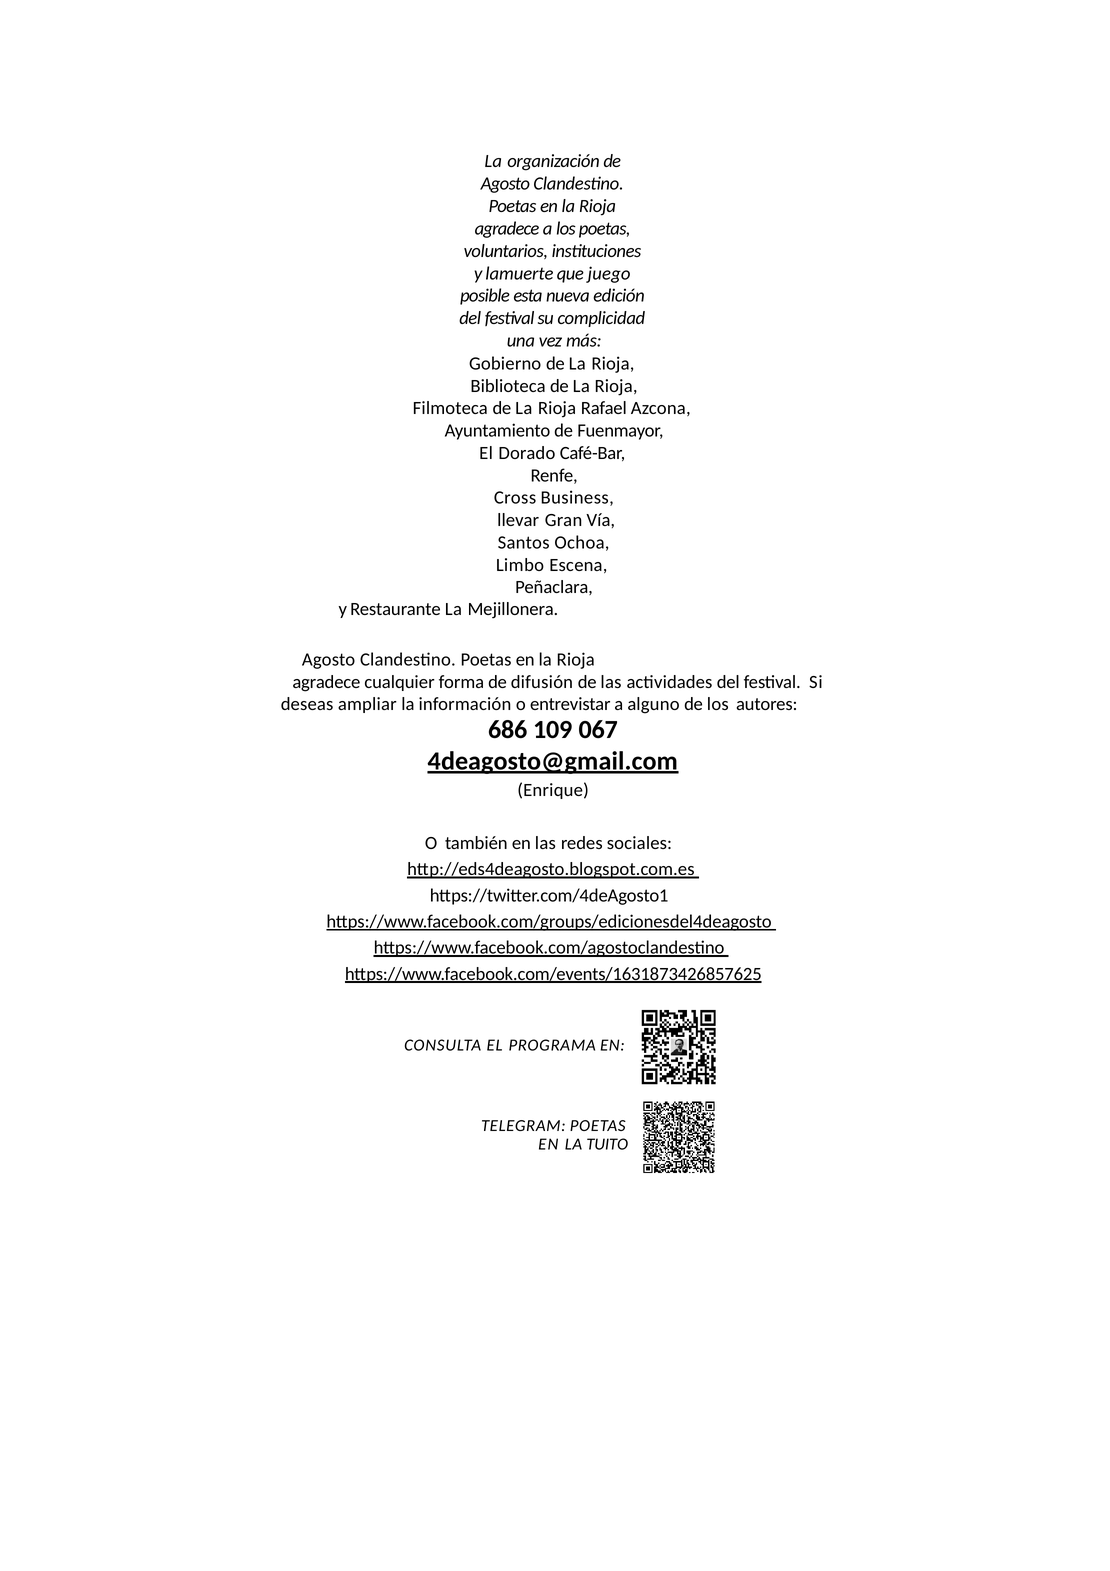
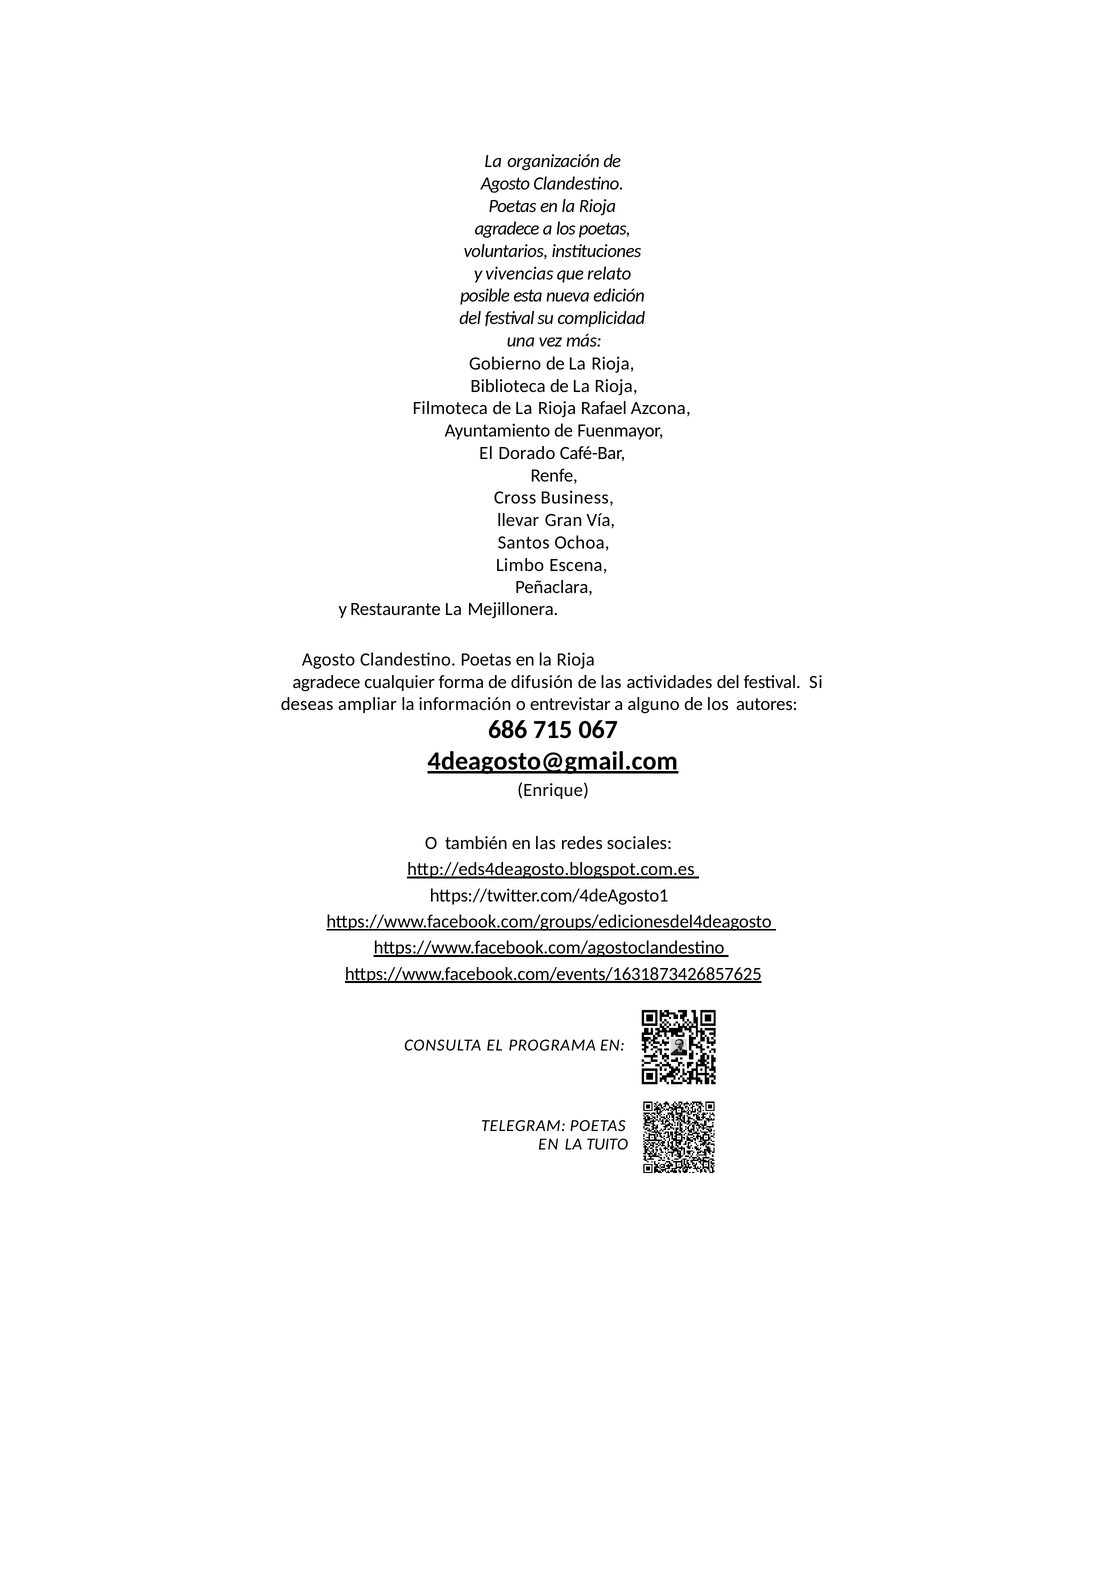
lamuerte: lamuerte -> vivencias
juego: juego -> relato
109: 109 -> 715
